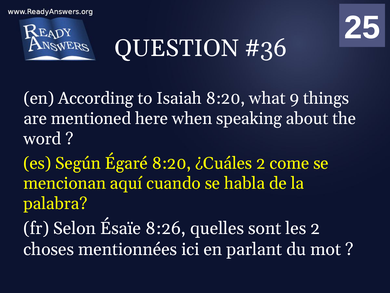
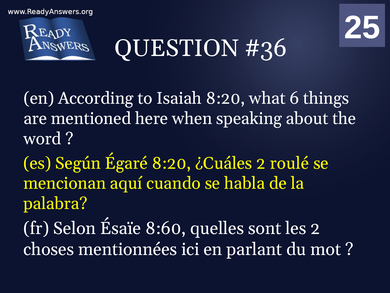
9: 9 -> 6
come: come -> roulé
8:26: 8:26 -> 8:60
